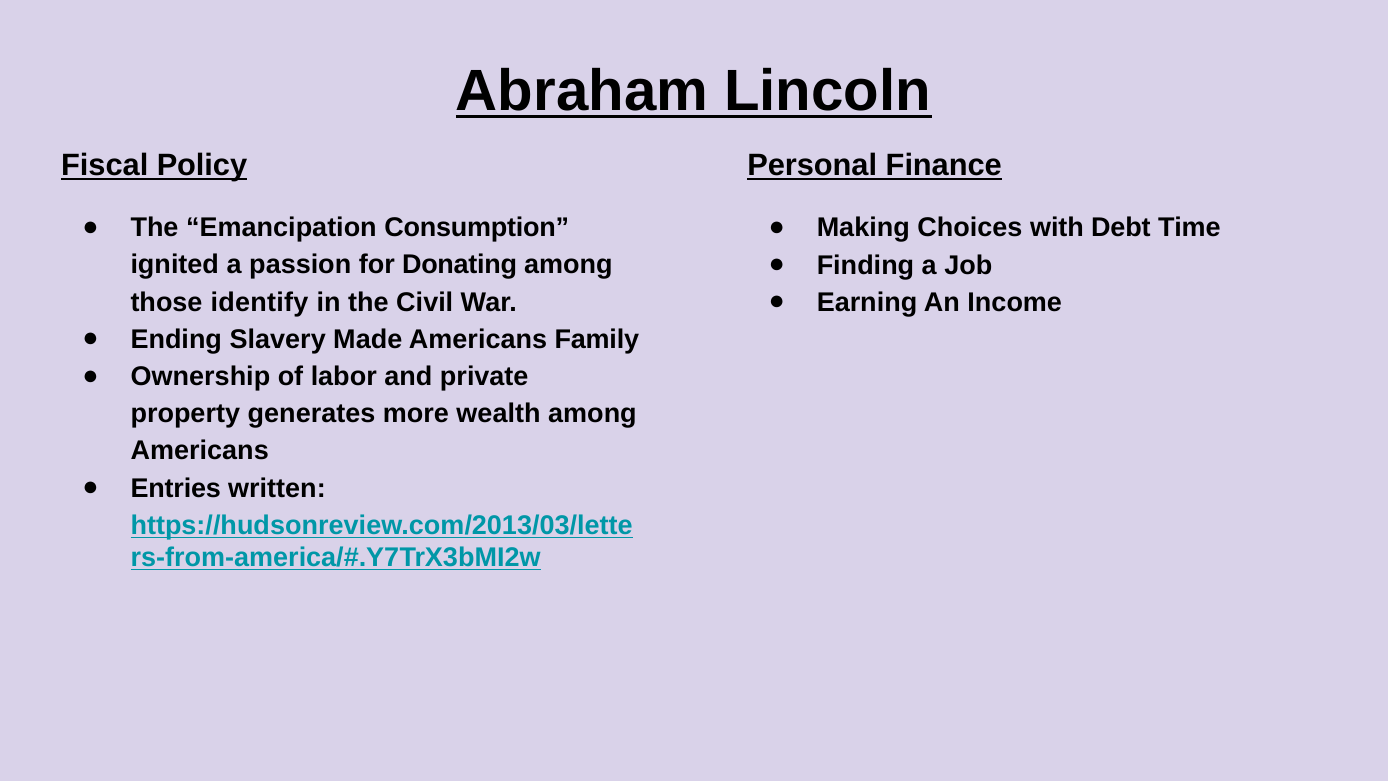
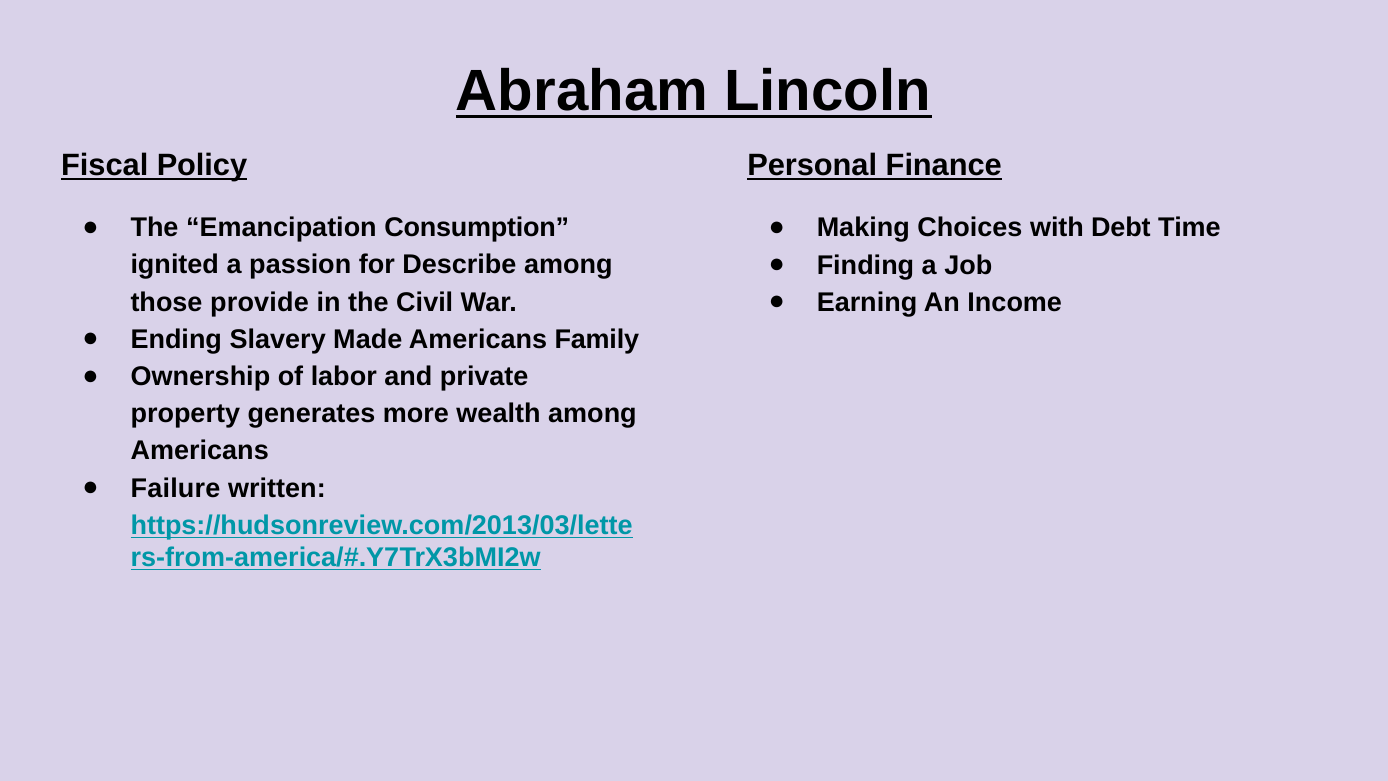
Donating: Donating -> Describe
identify: identify -> provide
Entries: Entries -> Failure
